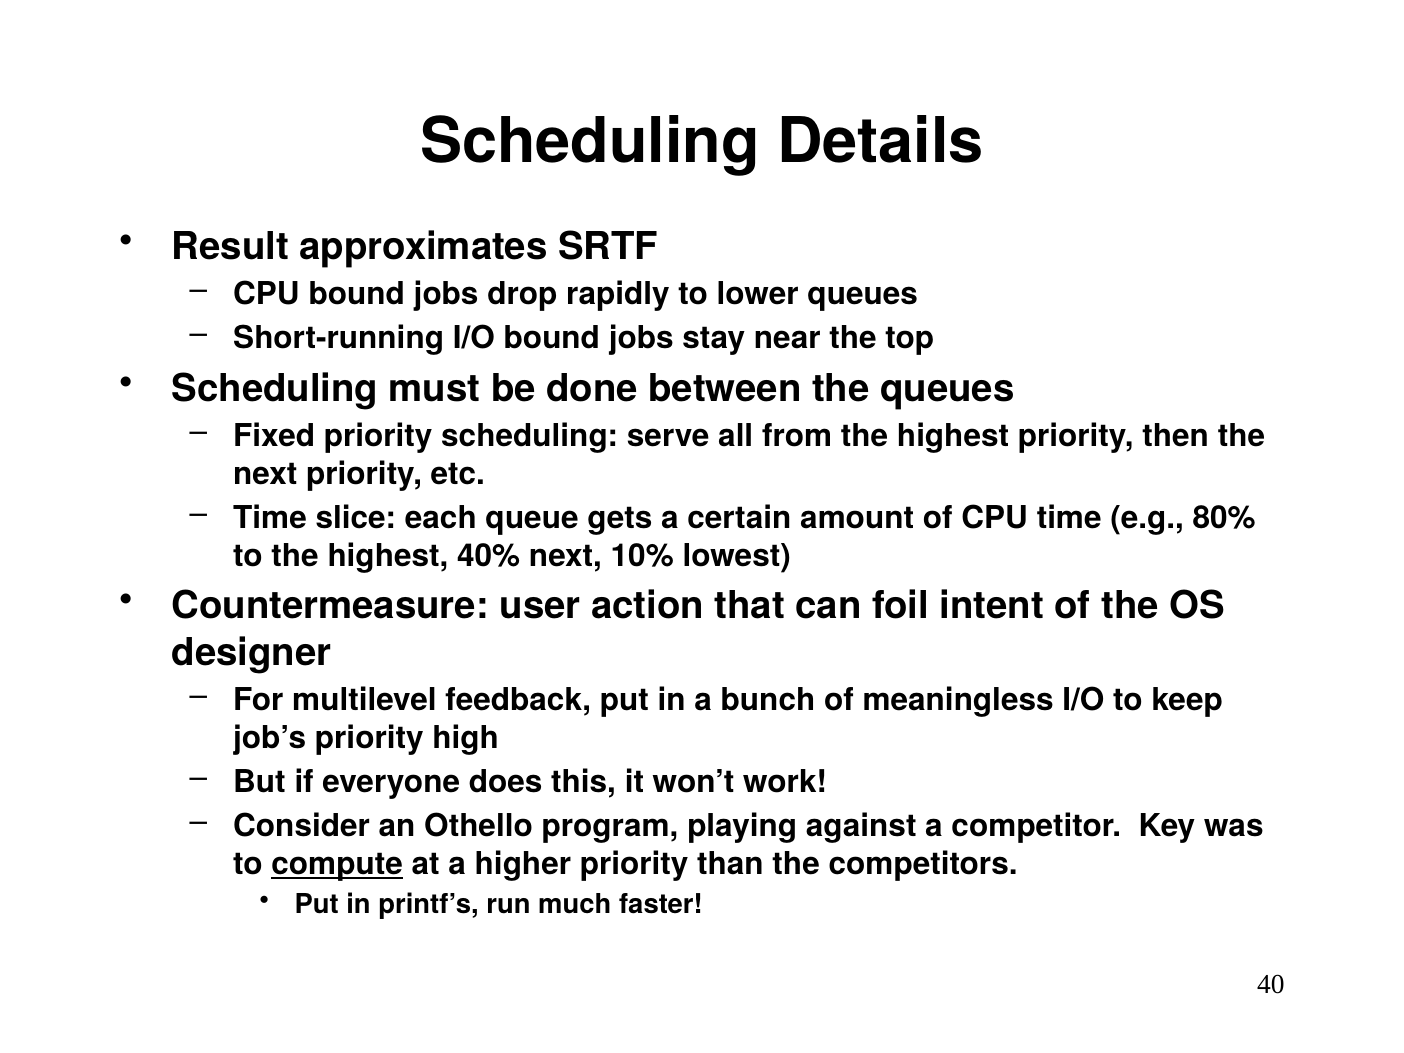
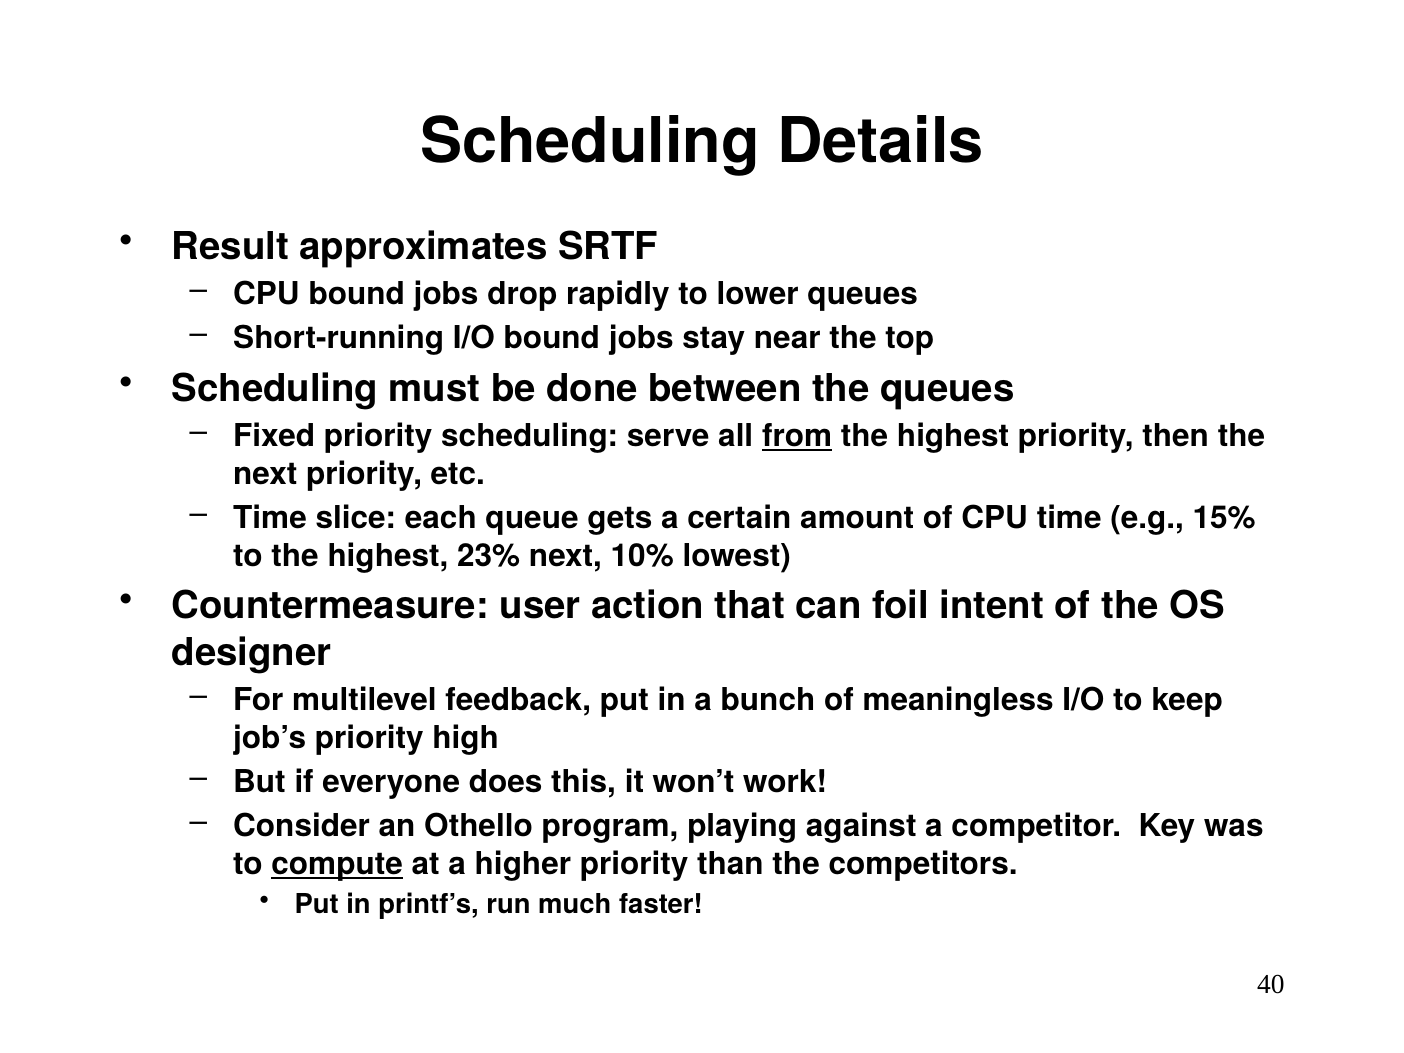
from underline: none -> present
80%: 80% -> 15%
40%: 40% -> 23%
